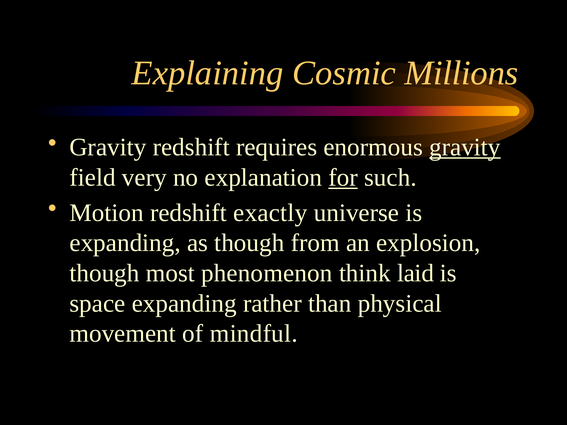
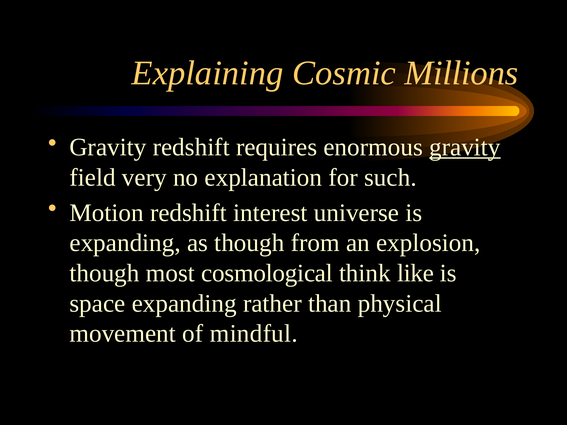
for underline: present -> none
exactly: exactly -> interest
phenomenon: phenomenon -> cosmological
laid: laid -> like
